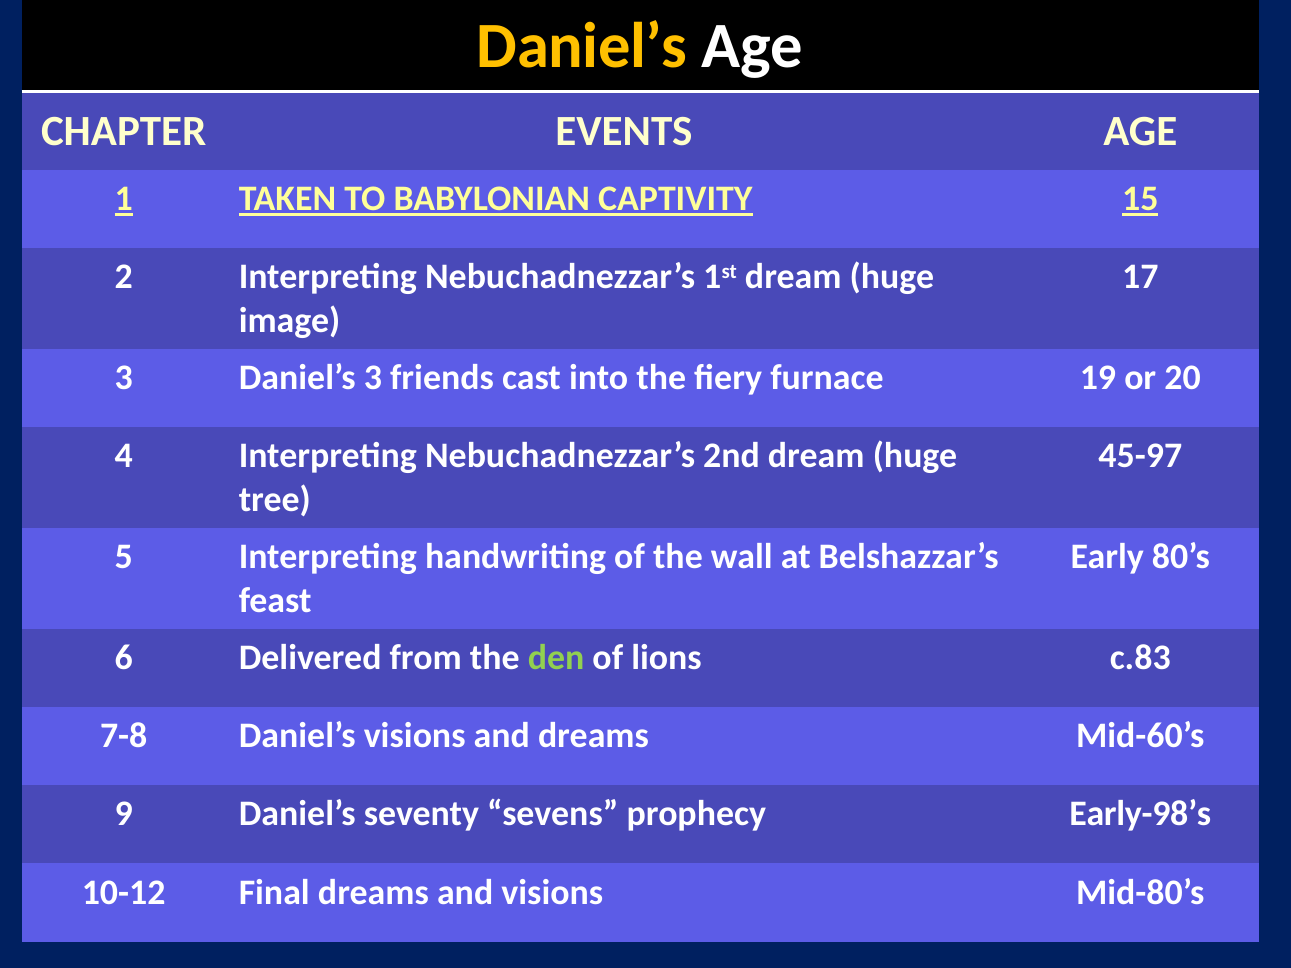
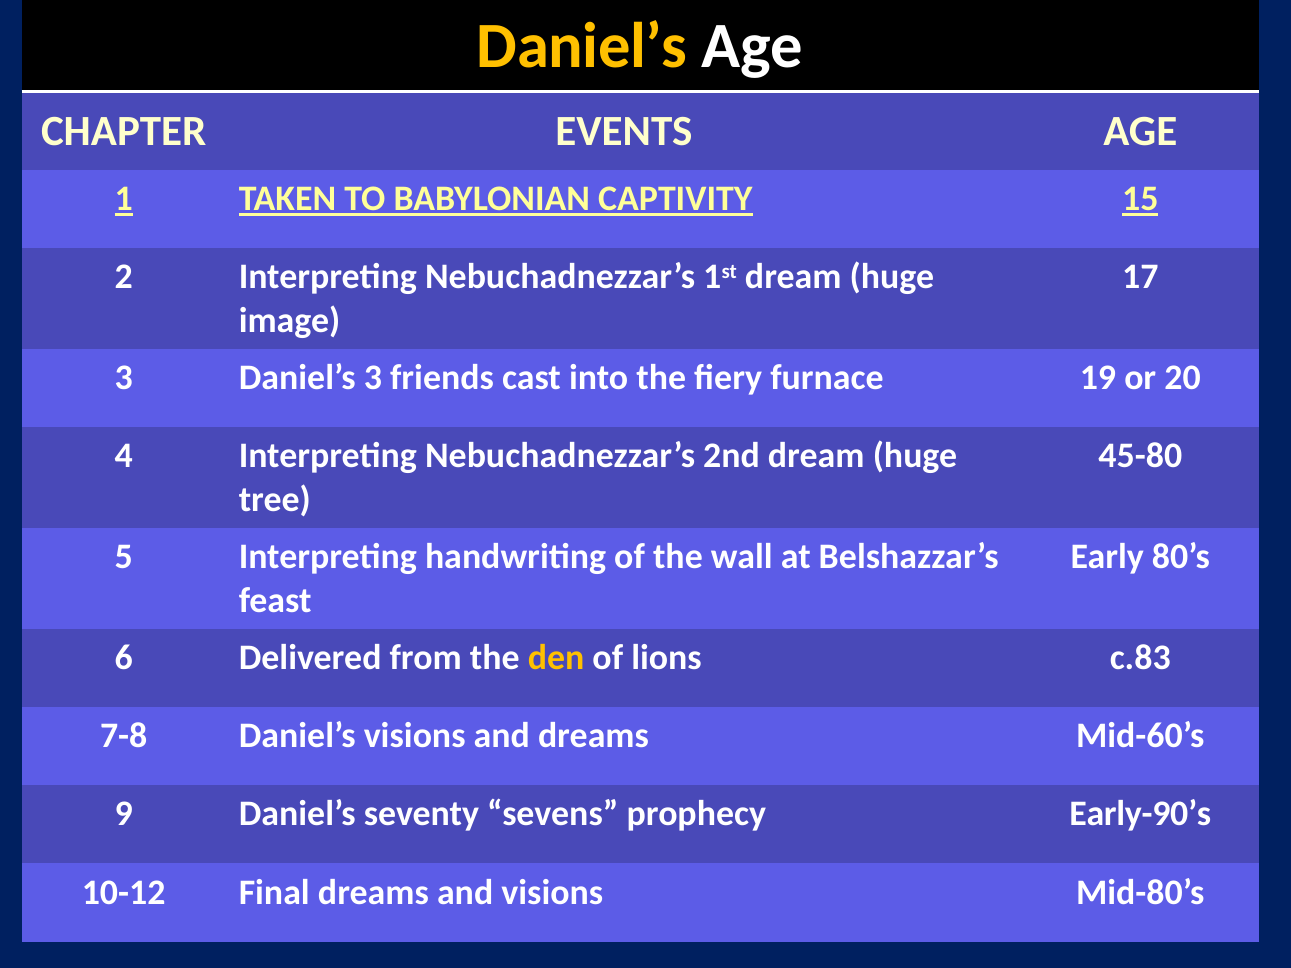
45-97: 45-97 -> 45-80
den colour: light green -> yellow
Early-98’s: Early-98’s -> Early-90’s
